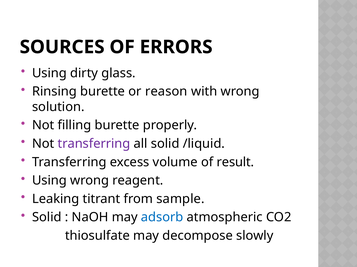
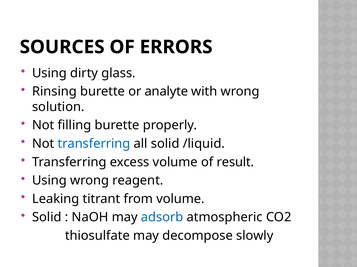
reason: reason -> analyte
transferring at (94, 144) colour: purple -> blue
from sample: sample -> volume
